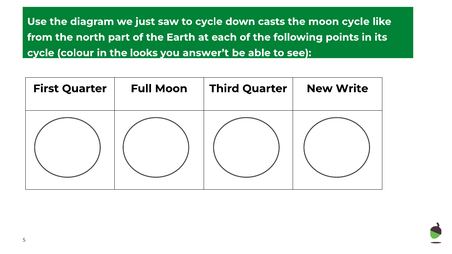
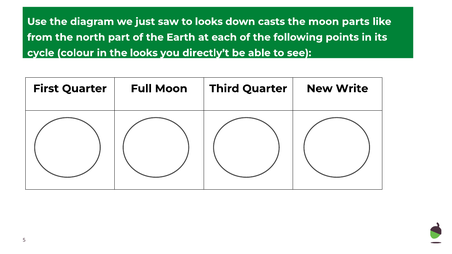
to cycle: cycle -> looks
moon cycle: cycle -> parts
answer’t: answer’t -> directly’t
